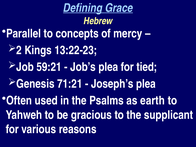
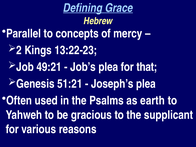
59:21: 59:21 -> 49:21
tied: tied -> that
71:21: 71:21 -> 51:21
